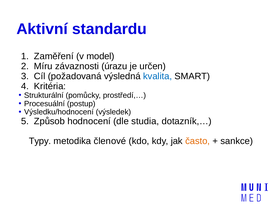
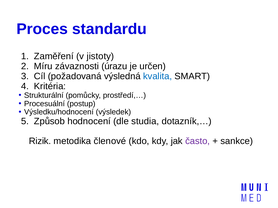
Aktivní: Aktivní -> Proces
model: model -> jistoty
Typy: Typy -> Rizik
často colour: orange -> purple
